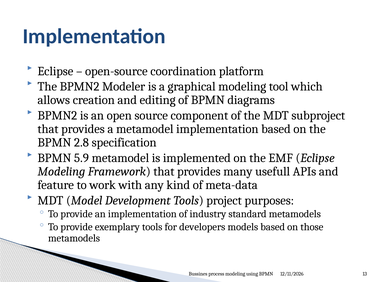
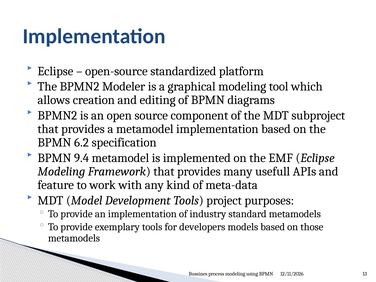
coordination: coordination -> standardized
2.8: 2.8 -> 6.2
5.9: 5.9 -> 9.4
